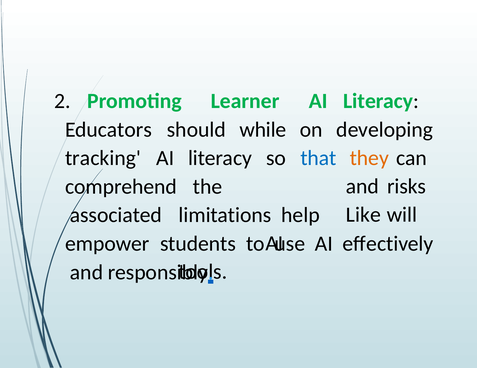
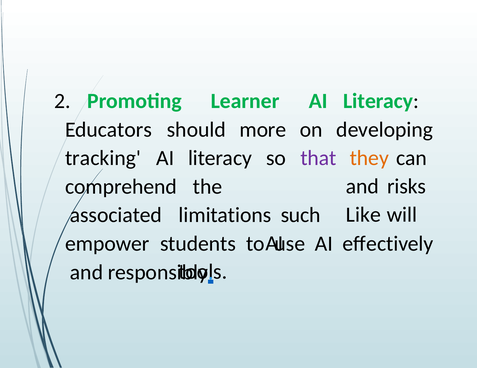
while: while -> more
that colour: blue -> purple
help: help -> such
